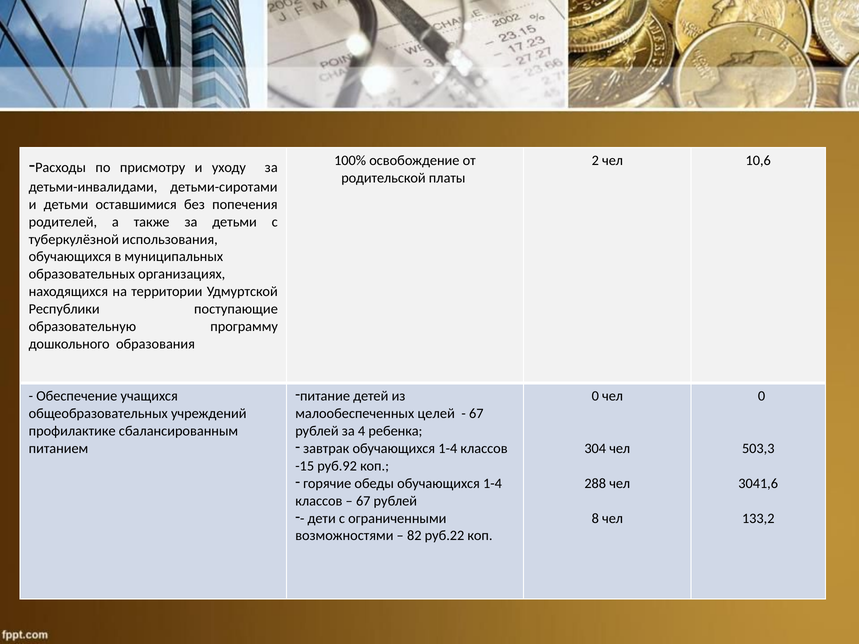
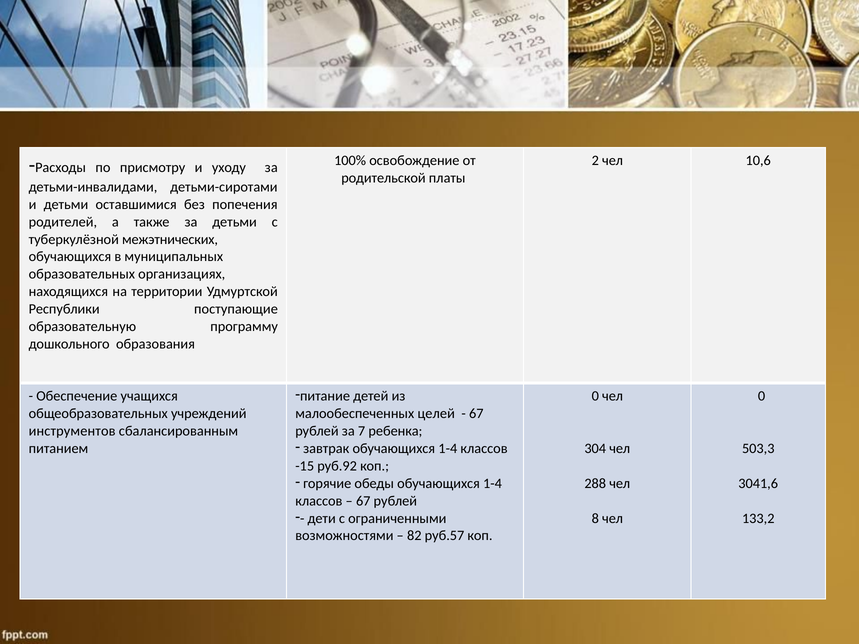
использования: использования -> межэтнических
профилактике: профилактике -> инструментов
4: 4 -> 7
руб.22: руб.22 -> руб.57
